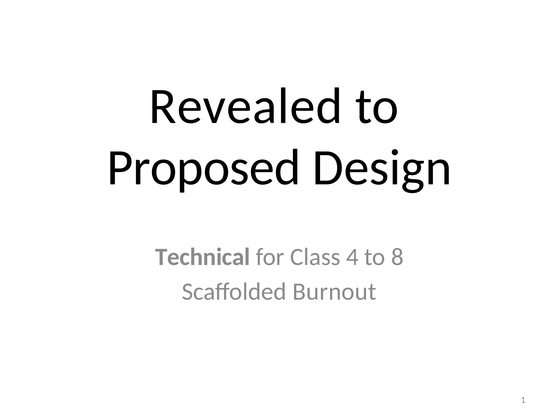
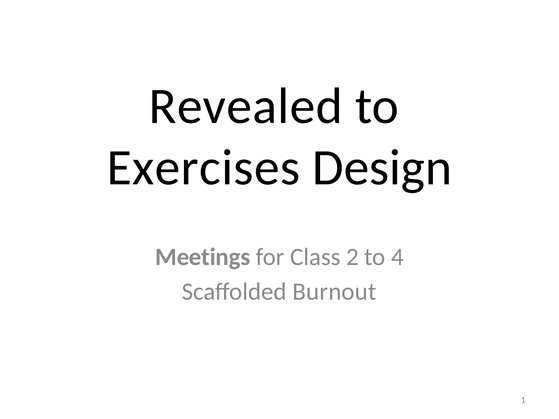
Proposed: Proposed -> Exercises
Technical: Technical -> Meetings
4: 4 -> 2
8: 8 -> 4
